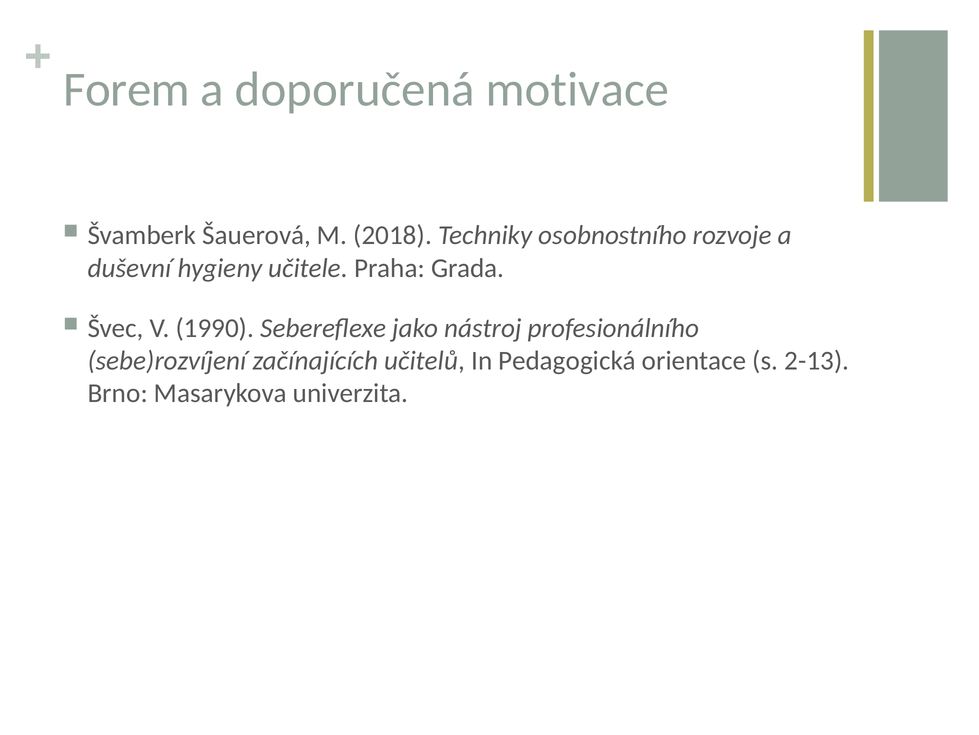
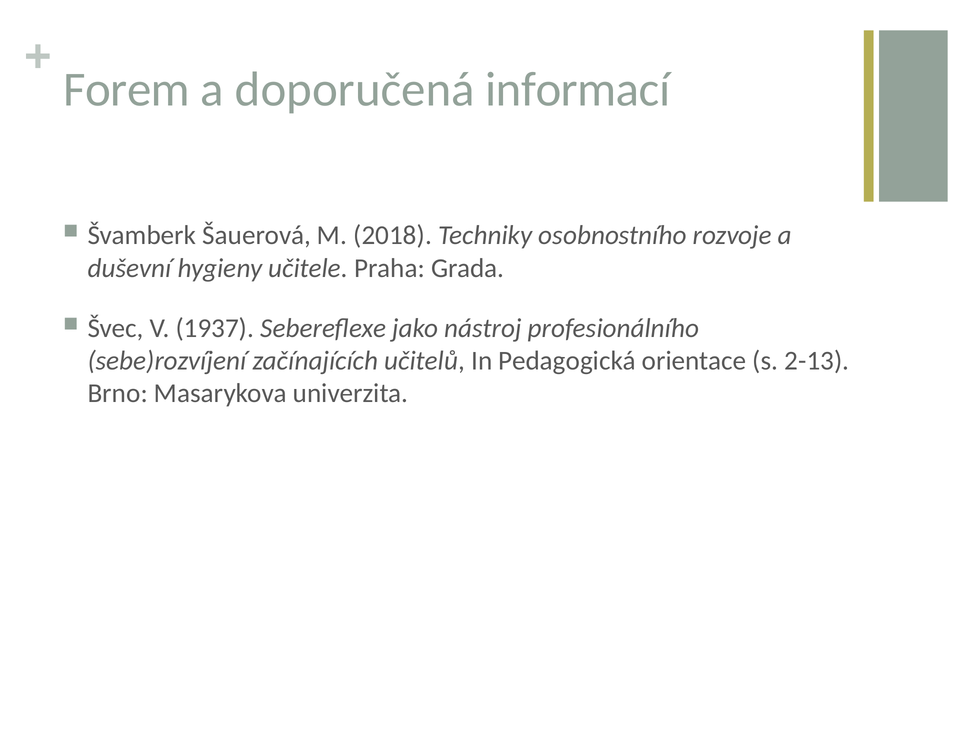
motivace: motivace -> informací
1990: 1990 -> 1937
